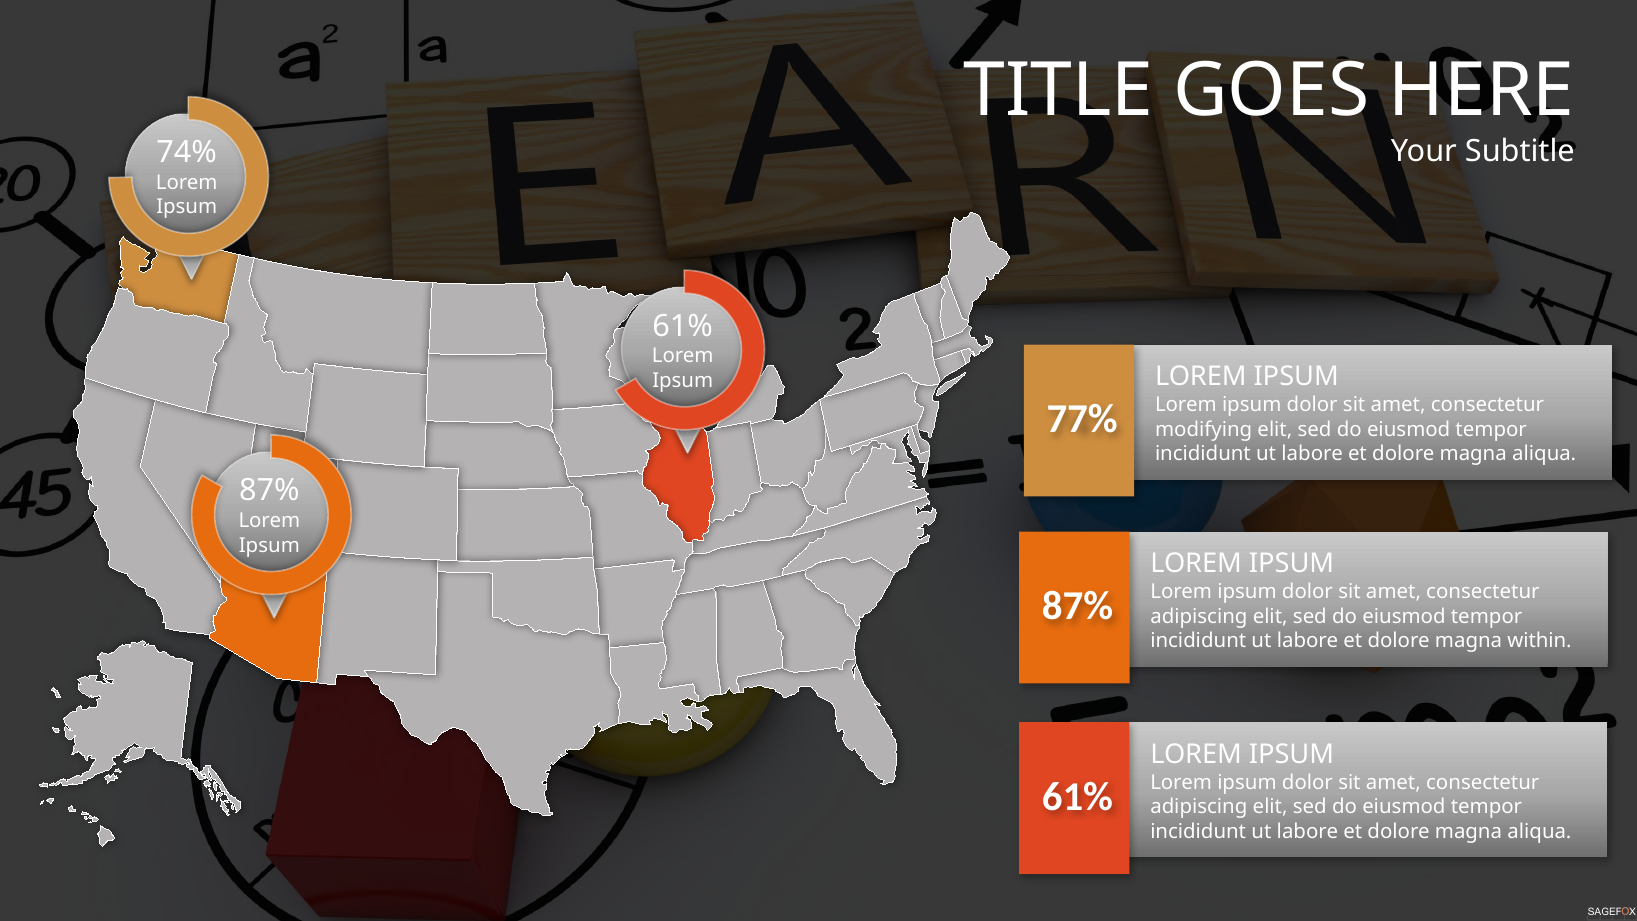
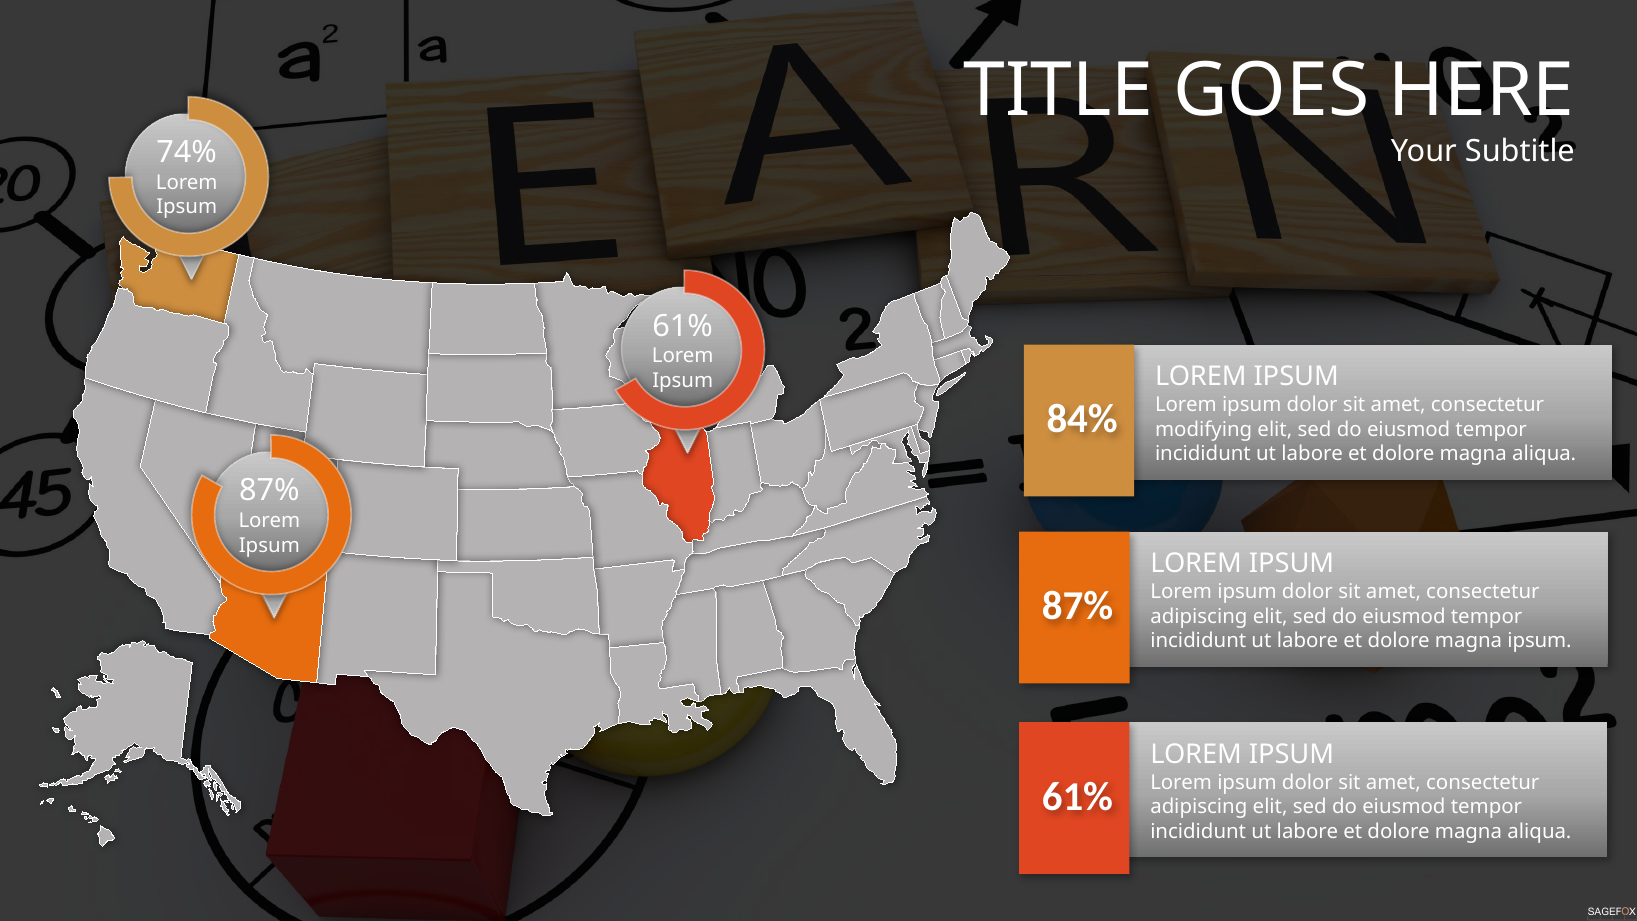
77%: 77% -> 84%
magna within: within -> ipsum
